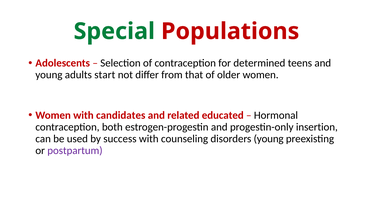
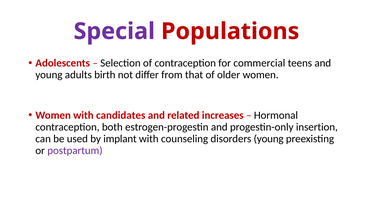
Special colour: green -> purple
determined: determined -> commercial
start: start -> birth
educated: educated -> increases
success: success -> implant
